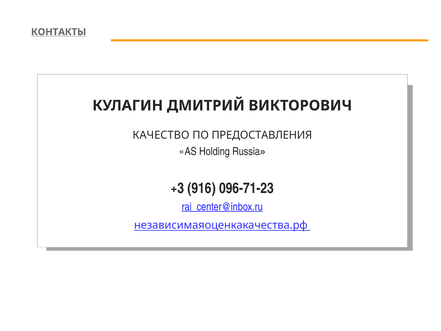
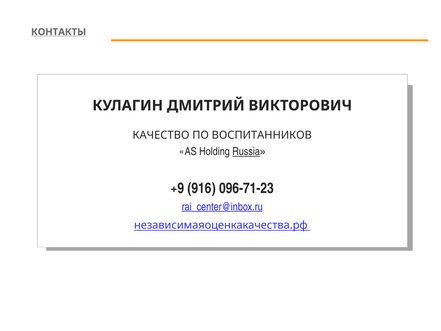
ПРЕДОСТАВЛЕНИЯ: ПРЕДОСТАВЛЕНИЯ -> ВОСПИТАННИКОВ
Russia underline: none -> present
+3: +3 -> +9
